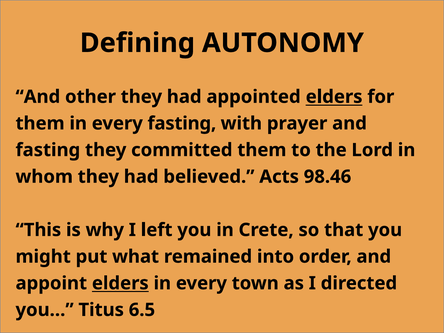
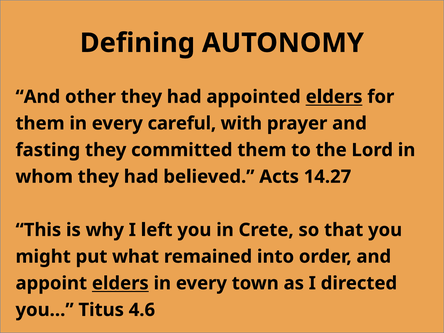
every fasting: fasting -> careful
98.46: 98.46 -> 14.27
6.5: 6.5 -> 4.6
